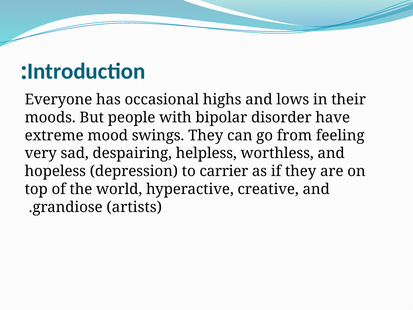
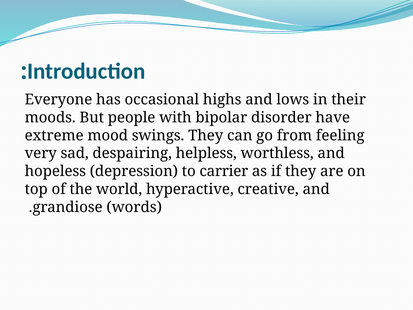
artists: artists -> words
